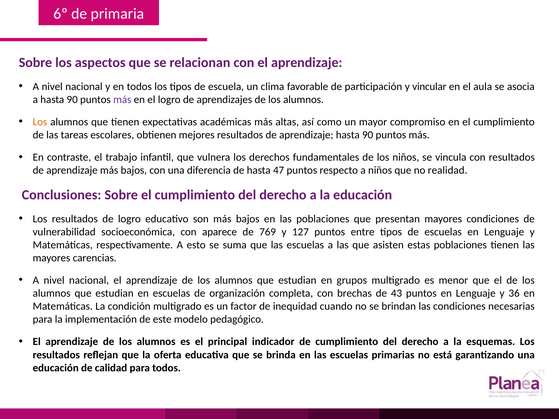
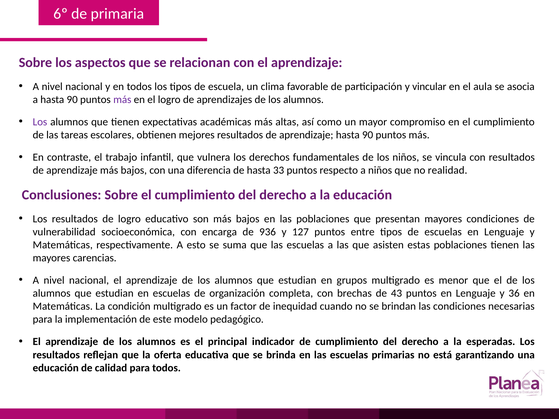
Los at (40, 122) colour: orange -> purple
47: 47 -> 33
aparece: aparece -> encarga
769: 769 -> 936
esquemas: esquemas -> esperadas
